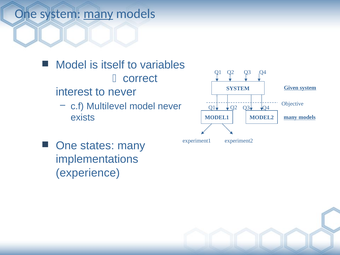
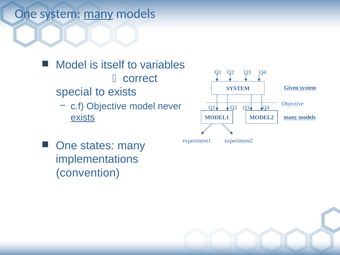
interest: interest -> special
to never: never -> exists
c.f Multilevel: Multilevel -> Objective
exists at (83, 118) underline: none -> present
experience: experience -> convention
